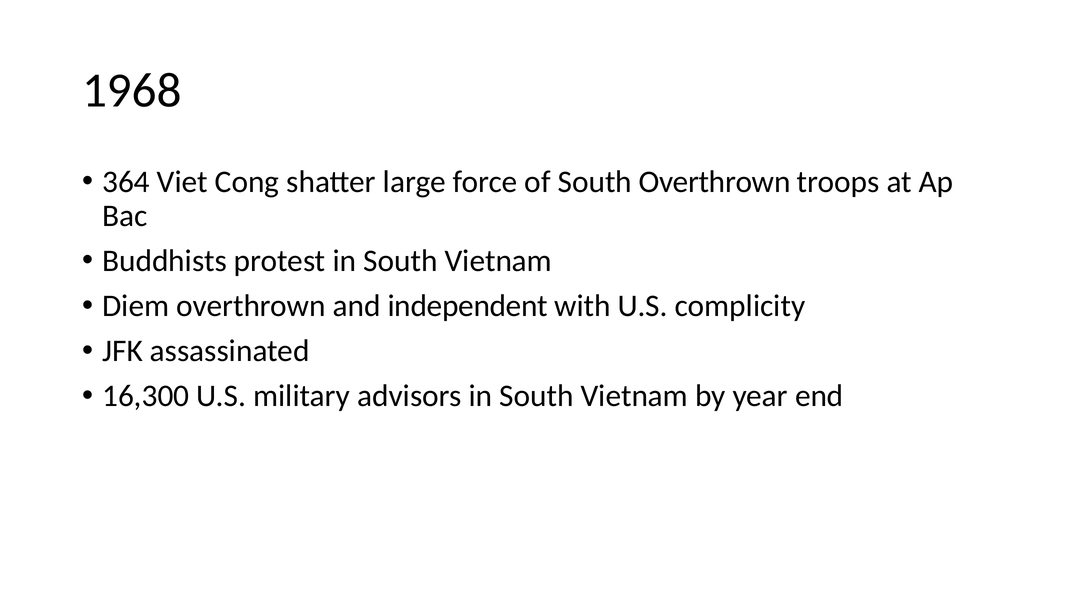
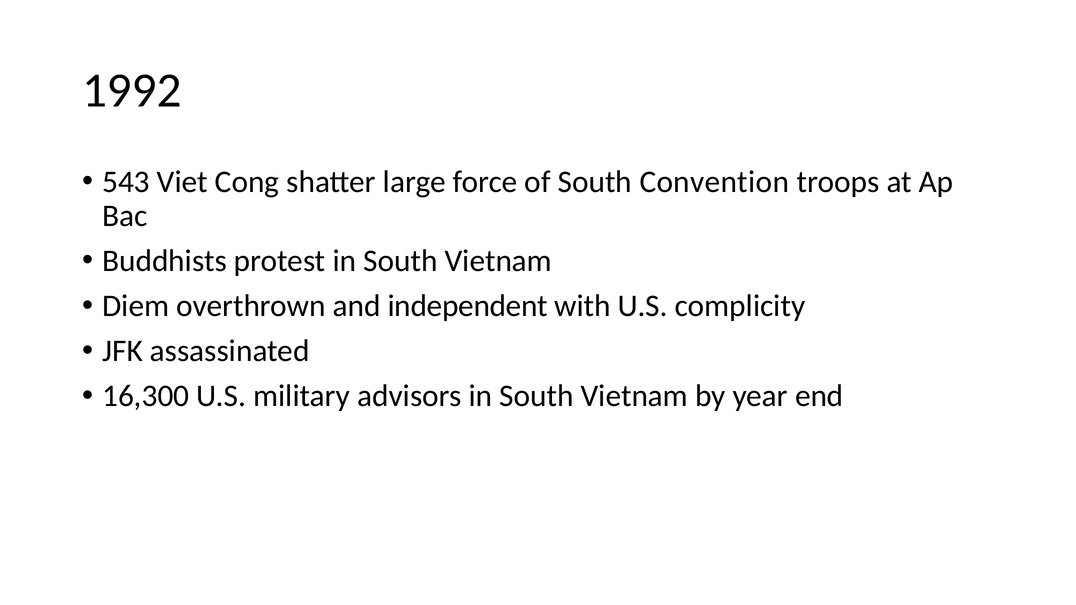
1968: 1968 -> 1992
364: 364 -> 543
South Overthrown: Overthrown -> Convention
